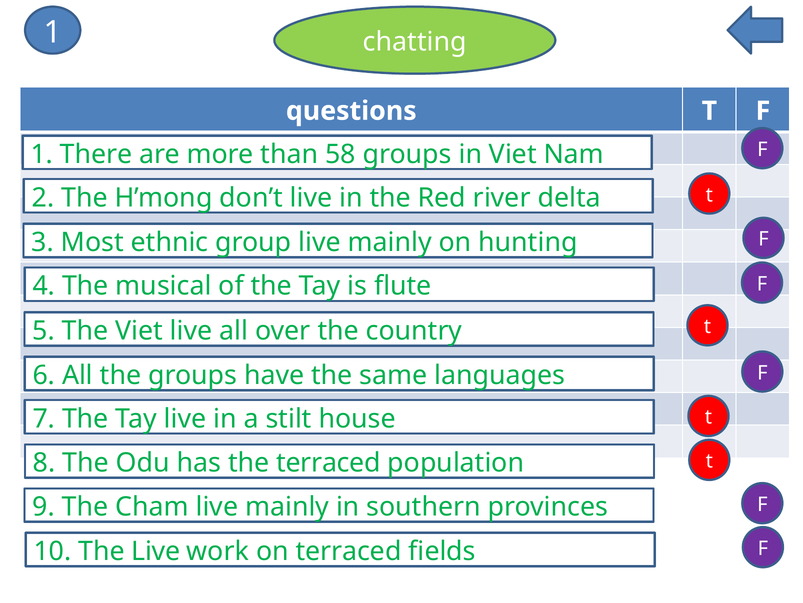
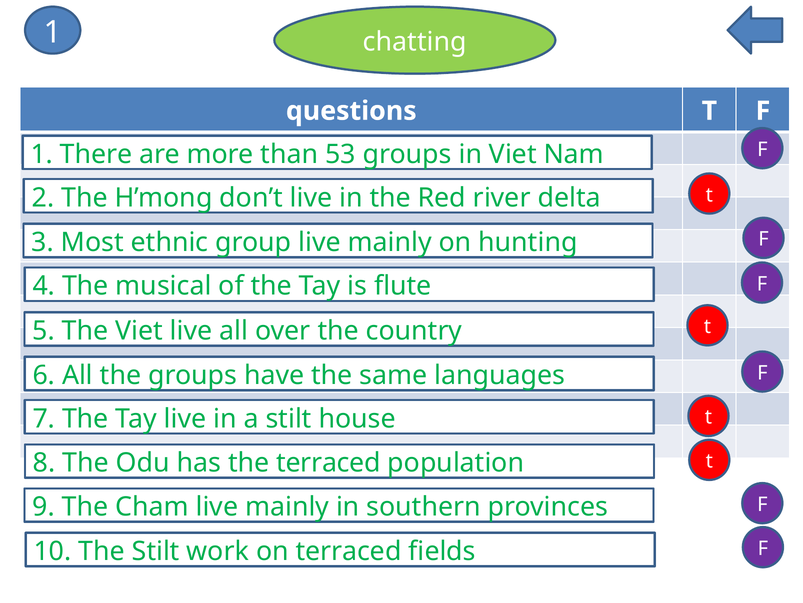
58: 58 -> 53
The Live: Live -> Stilt
